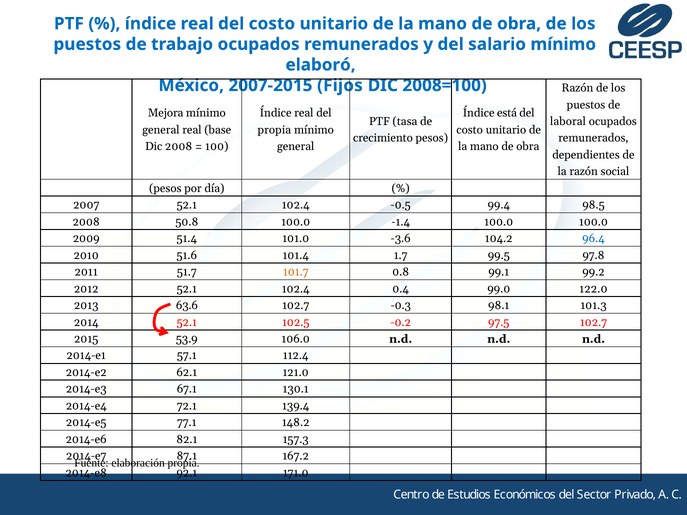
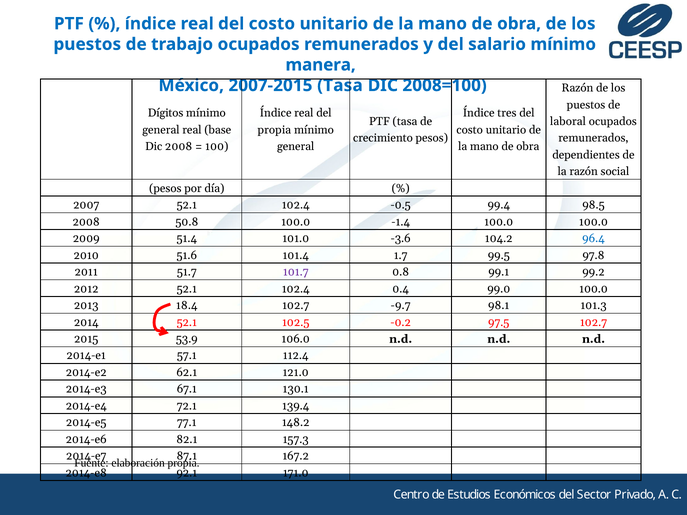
elaboró: elaboró -> manera
2007-2015 Fijos: Fijos -> Tasa
Mejora: Mejora -> Dígitos
está: está -> tres
101.7 colour: orange -> purple
99.0 122.0: 122.0 -> 100.0
63.6: 63.6 -> 18.4
-0.3: -0.3 -> -9.7
